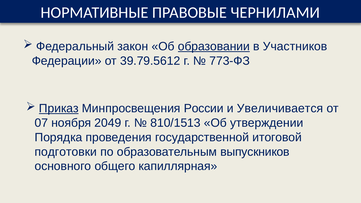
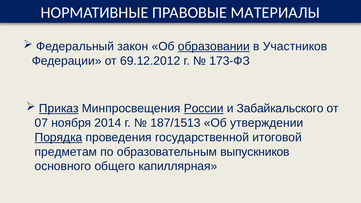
ЧЕРНИЛАМИ: ЧЕРНИЛАМИ -> МАТЕРИАЛЫ
39.79.5612: 39.79.5612 -> 69.12.2012
773-ФЗ: 773-ФЗ -> 173-ФЗ
России underline: none -> present
Увеличивается: Увеличивается -> Забайкальского
2049: 2049 -> 2014
810/1513: 810/1513 -> 187/1513
Порядка underline: none -> present
подготовки: подготовки -> предметам
